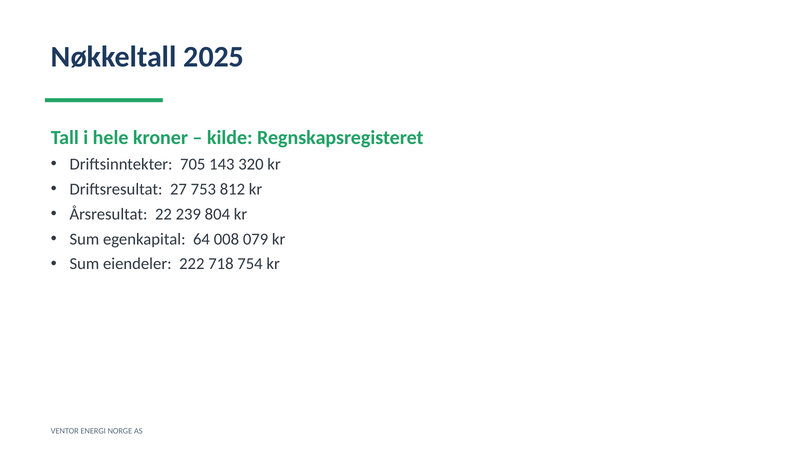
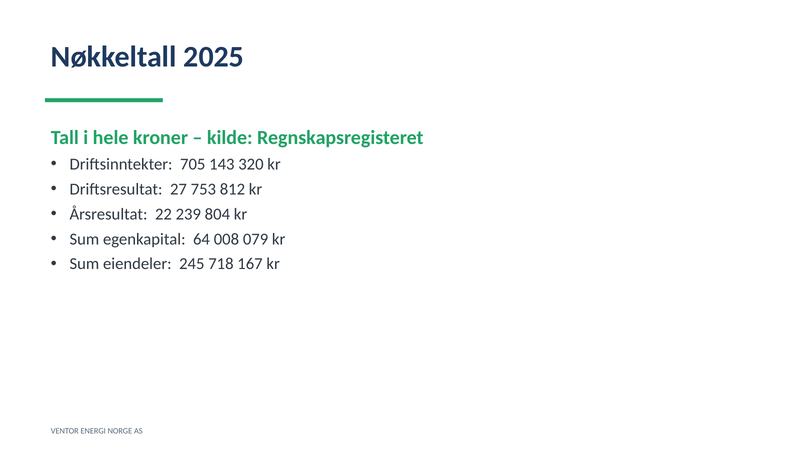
222: 222 -> 245
754: 754 -> 167
